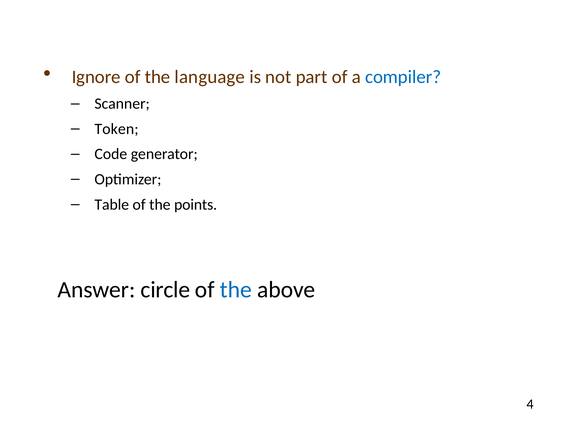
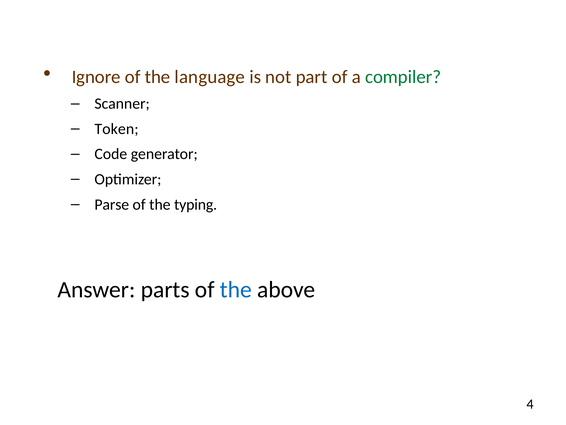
compiler colour: blue -> green
Table: Table -> Parse
points: points -> typing
circle: circle -> parts
